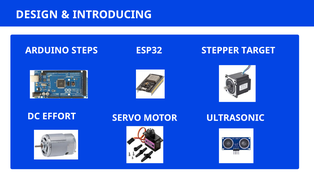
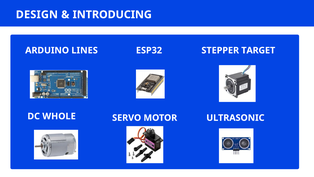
STEPS: STEPS -> LINES
EFFORT: EFFORT -> WHOLE
